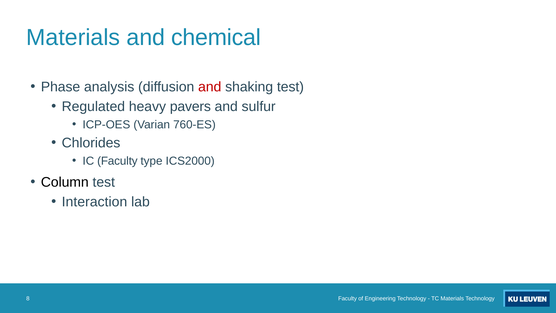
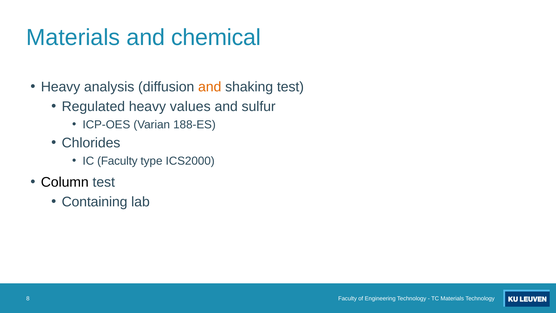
Phase at (61, 87): Phase -> Heavy
and at (210, 87) colour: red -> orange
pavers: pavers -> values
760-ES: 760-ES -> 188-ES
Interaction: Interaction -> Containing
